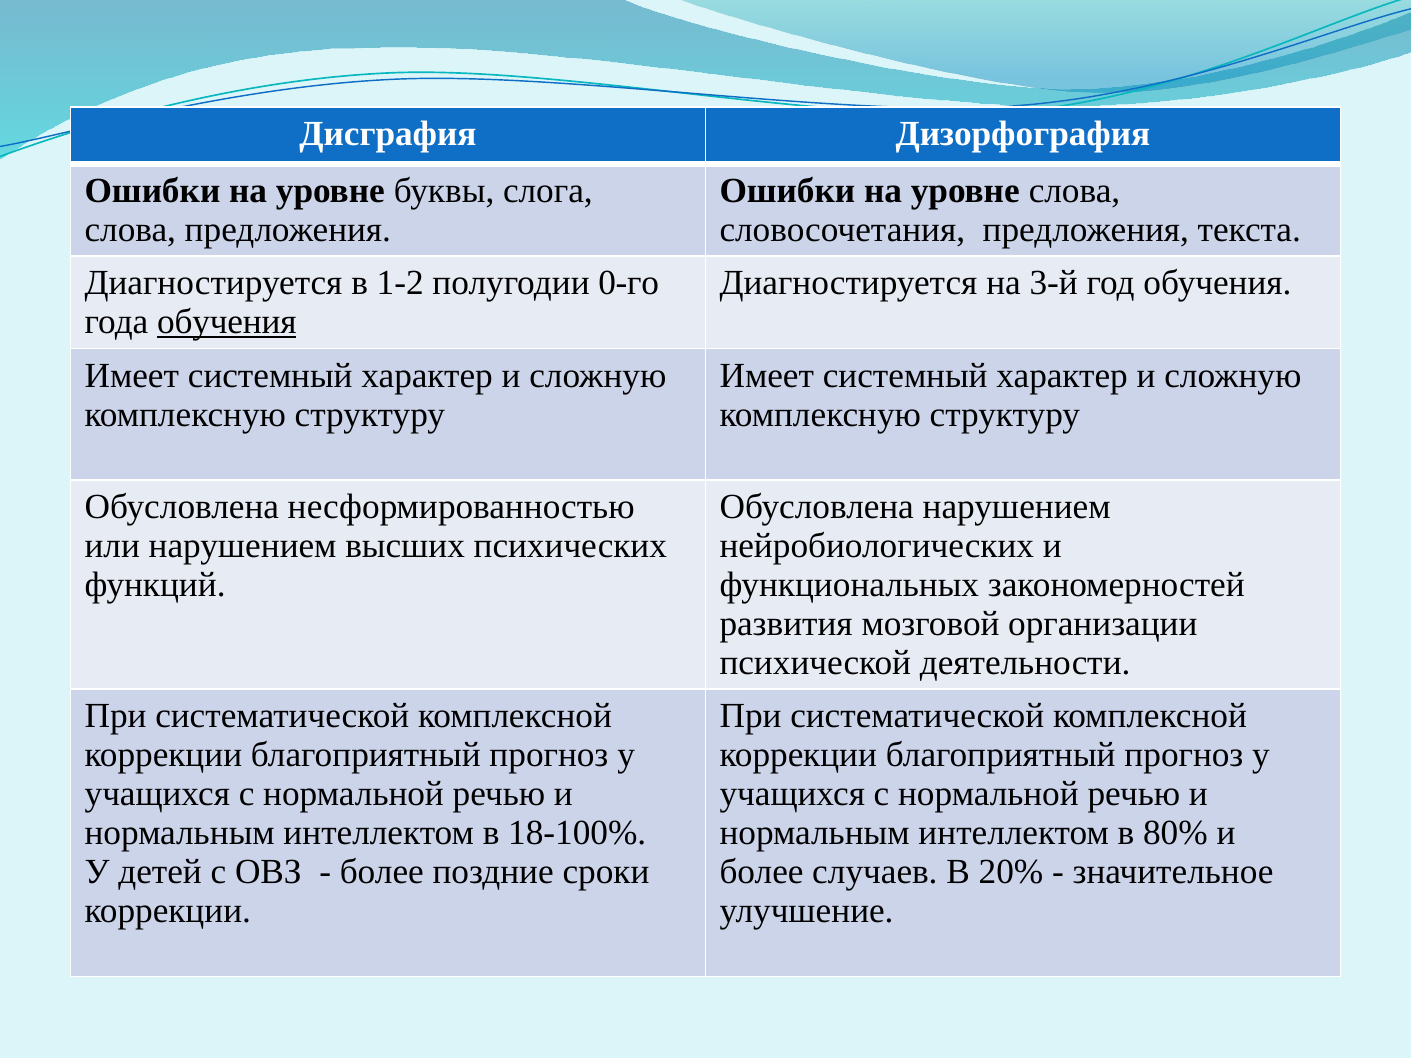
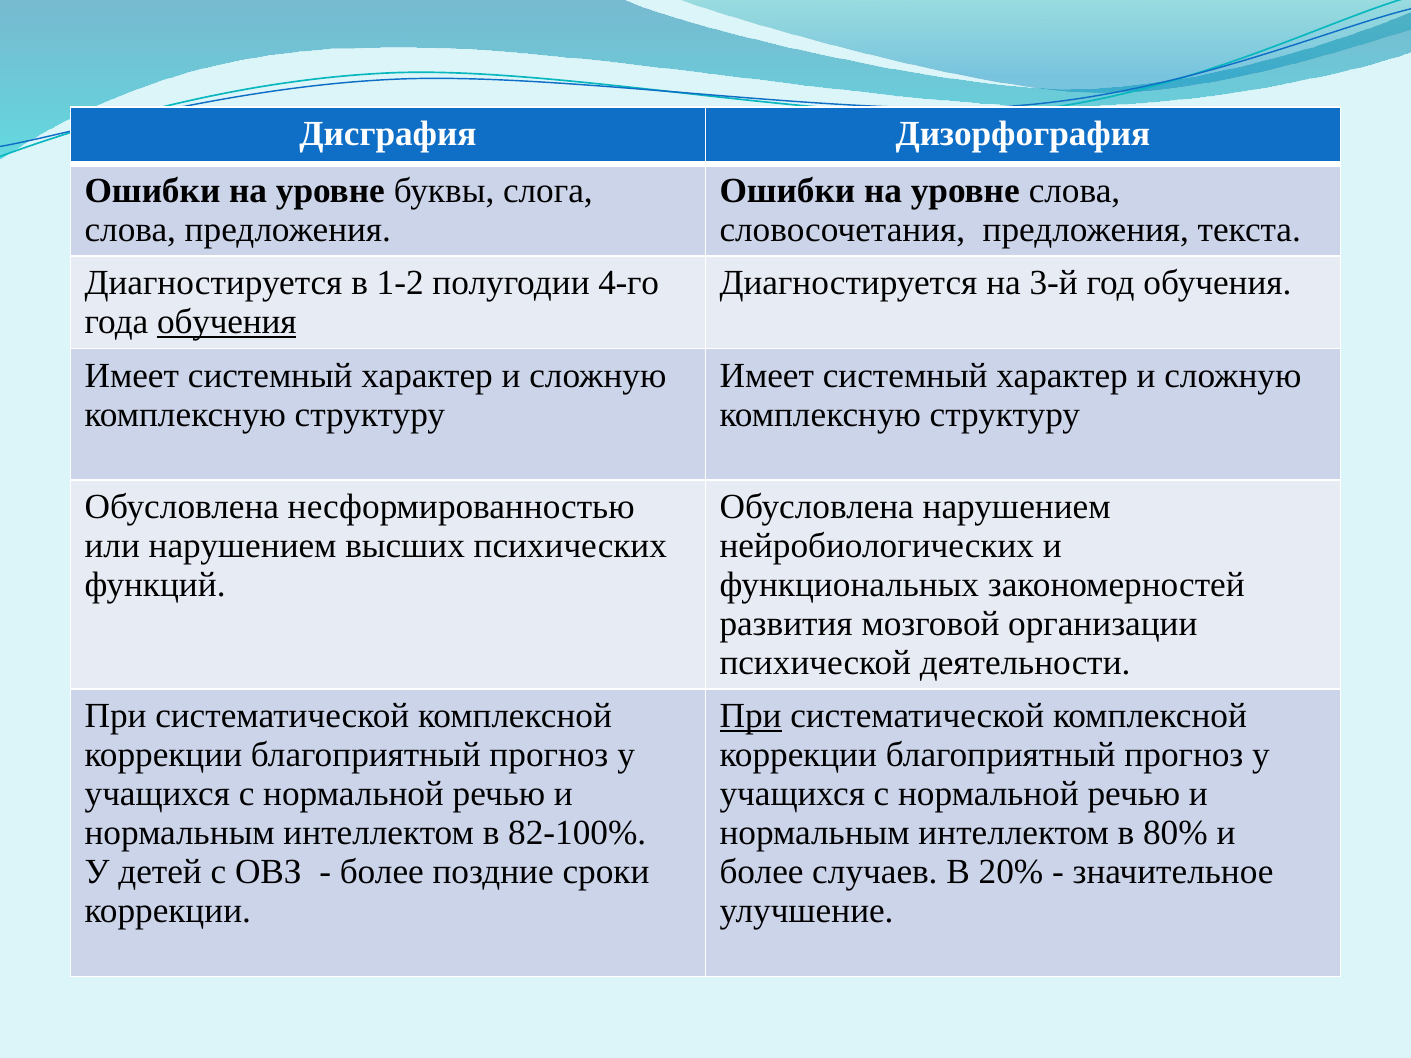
0-го: 0-го -> 4-го
При at (751, 716) underline: none -> present
18-100%: 18-100% -> 82-100%
